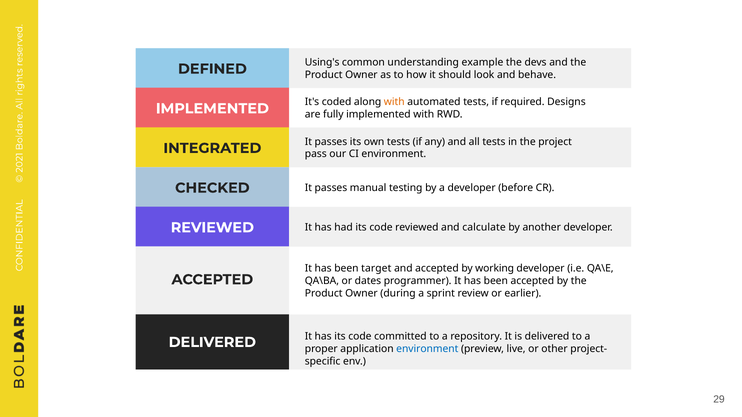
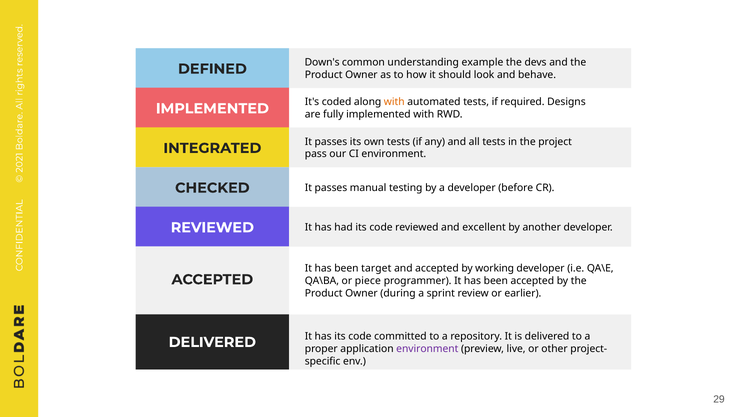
Using's: Using's -> Down's
calculate: calculate -> excellent
dates: dates -> piece
environment at (427, 349) colour: blue -> purple
